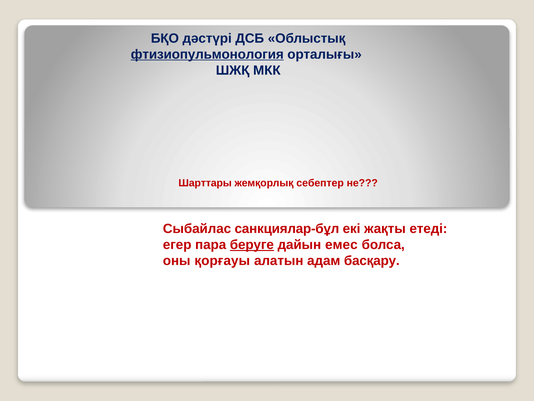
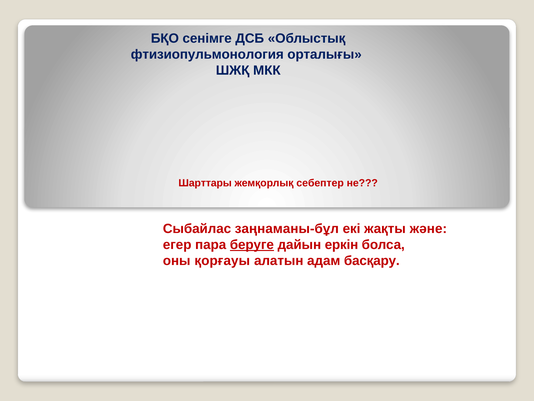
дәстүрі: дәстүрі -> сенімге
фтизиопульмонология underline: present -> none
санкциялар-бұл: санкциялар-бұл -> заңнаманы-бұл
етеді: етеді -> және
емес: емес -> еркін
